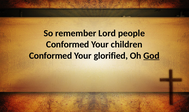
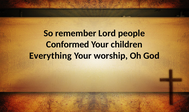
Conformed at (51, 56): Conformed -> Everything
glorified: glorified -> worship
God underline: present -> none
